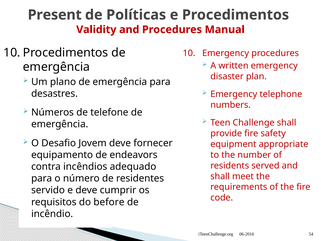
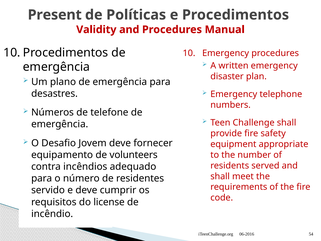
endeavors: endeavors -> volunteers
before: before -> license
